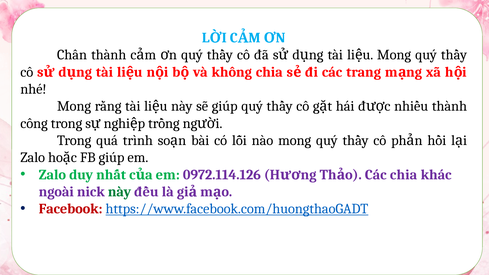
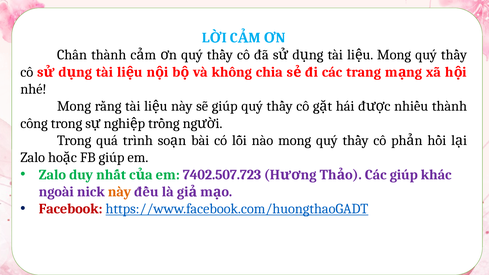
0972.114.126: 0972.114.126 -> 7402.507.723
Các chia: chia -> giúp
này at (120, 192) colour: green -> orange
